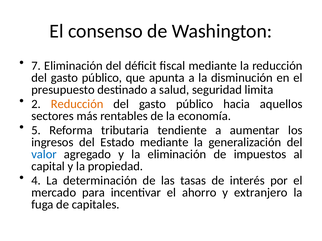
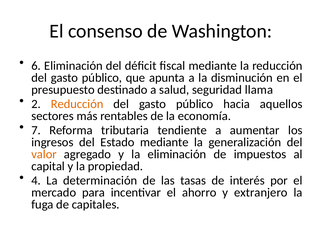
7: 7 -> 6
limita: limita -> llama
5: 5 -> 7
valor colour: blue -> orange
